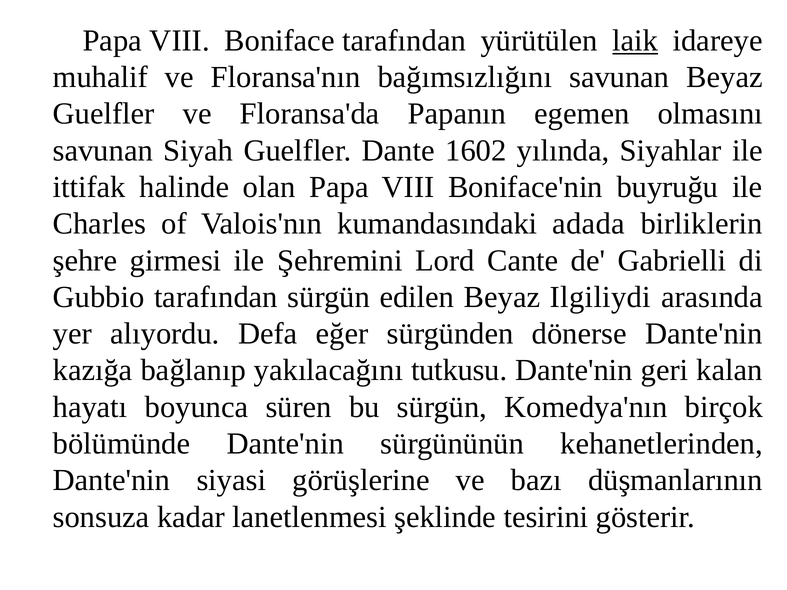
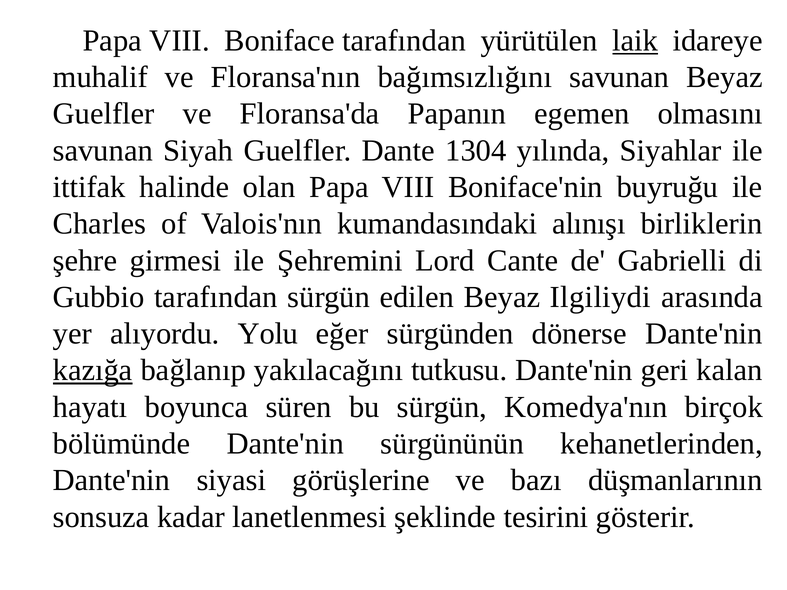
1602: 1602 -> 1304
adada: adada -> alınışı
Defa: Defa -> Yolu
kazığa underline: none -> present
